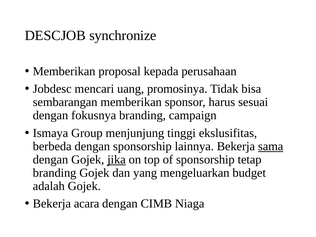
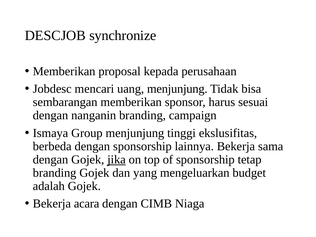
uang promosinya: promosinya -> menjunjung
fokusnya: fokusnya -> nanganin
sama underline: present -> none
